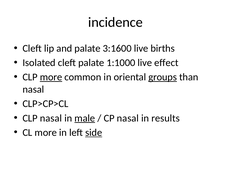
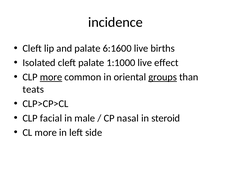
3:1600: 3:1600 -> 6:1600
nasal at (33, 90): nasal -> teats
CLP nasal: nasal -> facial
male underline: present -> none
results: results -> steroid
side underline: present -> none
